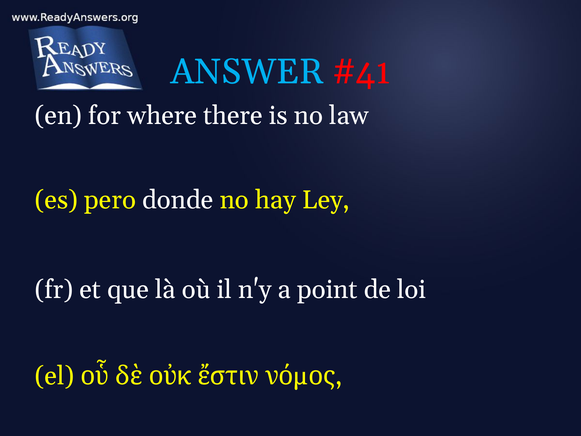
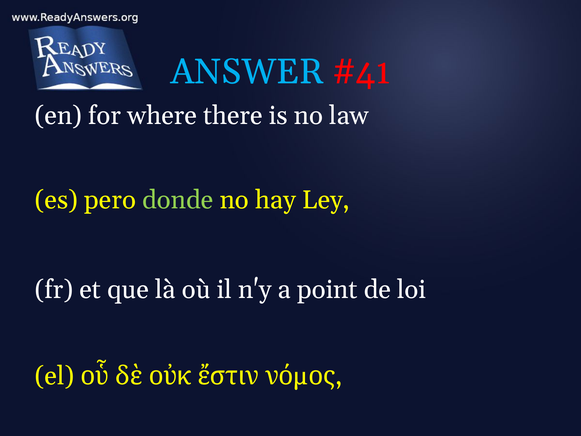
donde colour: white -> light green
